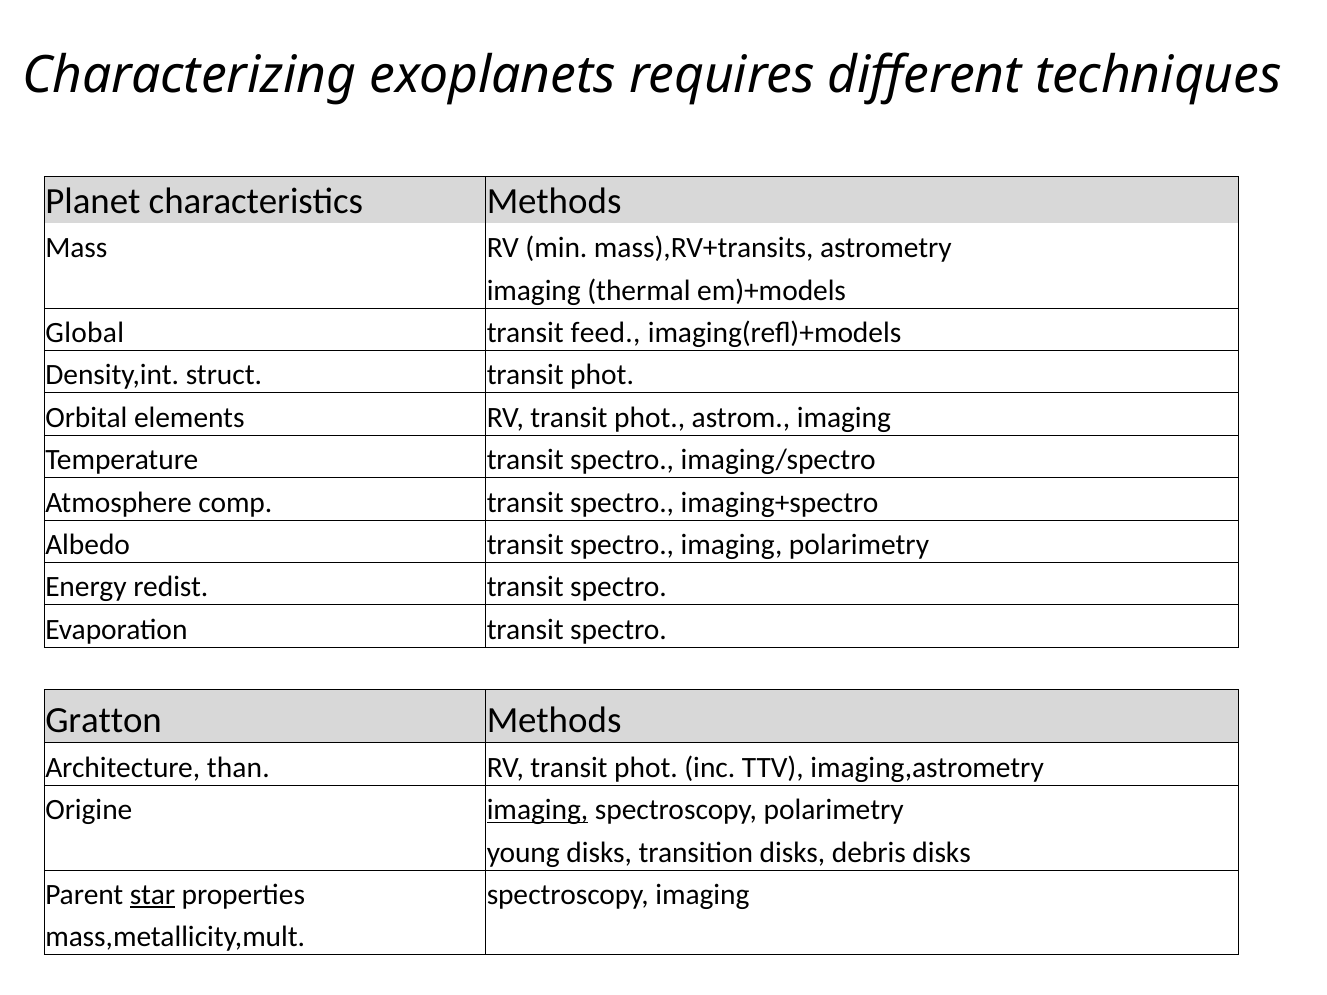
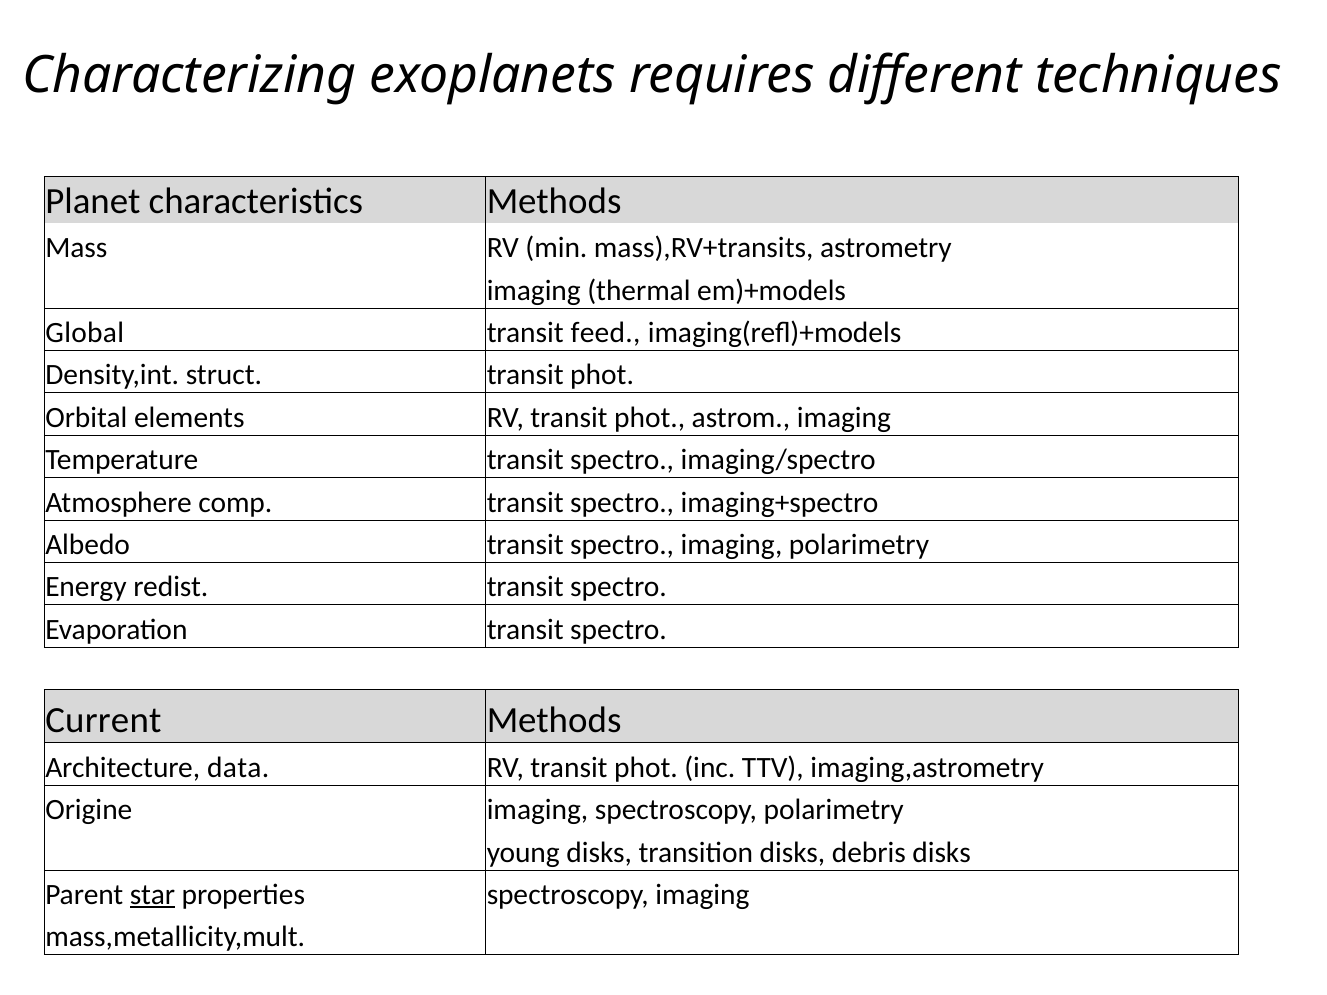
Gratton: Gratton -> Current
than: than -> data
imaging at (538, 810) underline: present -> none
